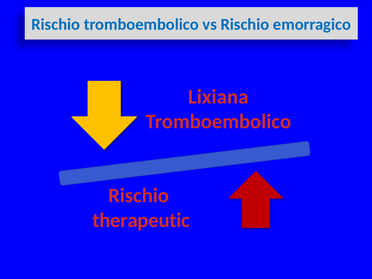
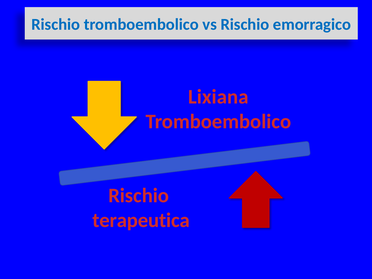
therapeutic: therapeutic -> terapeutica
